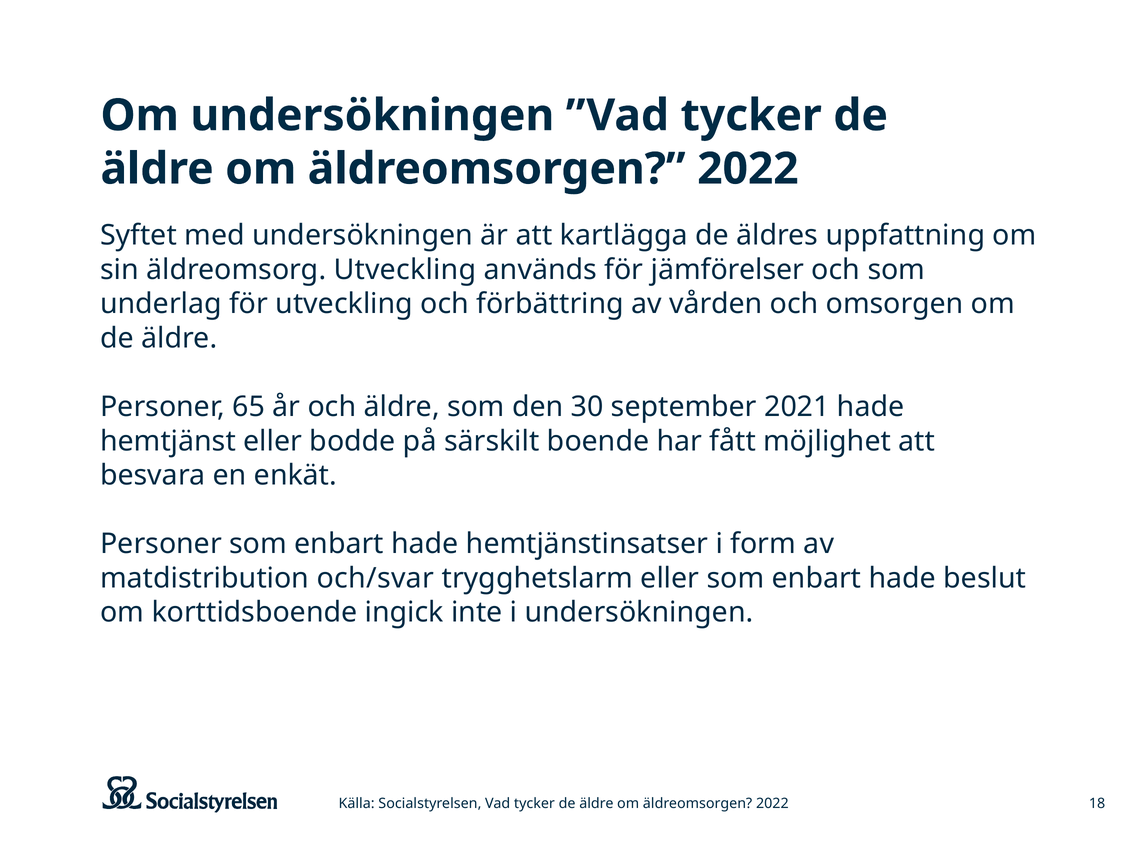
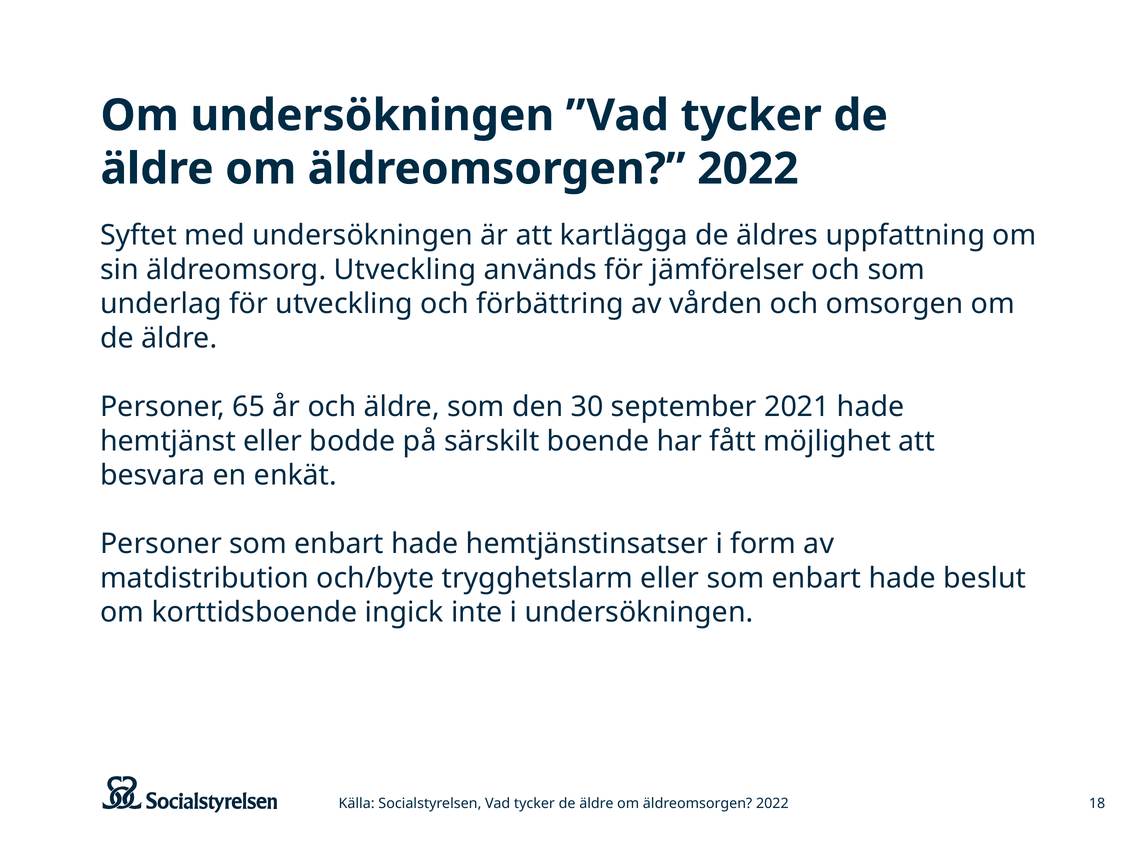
och/svar: och/svar -> och/byte
